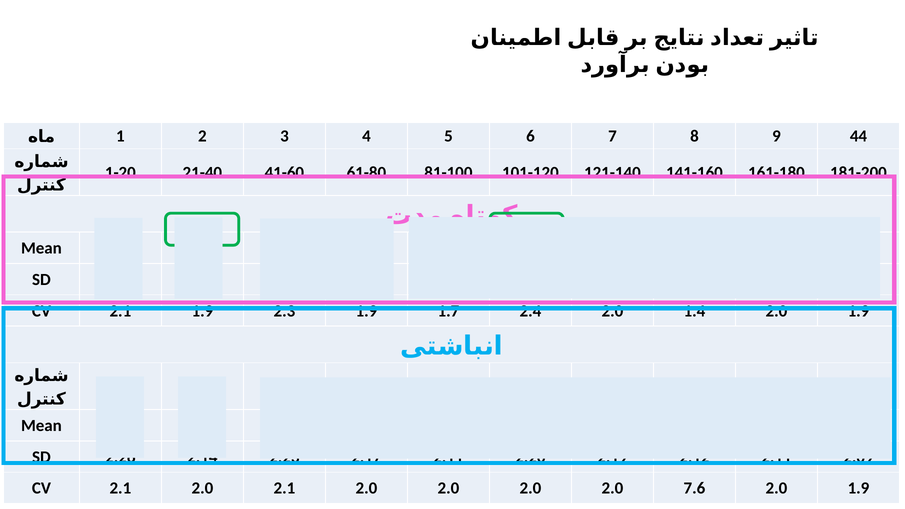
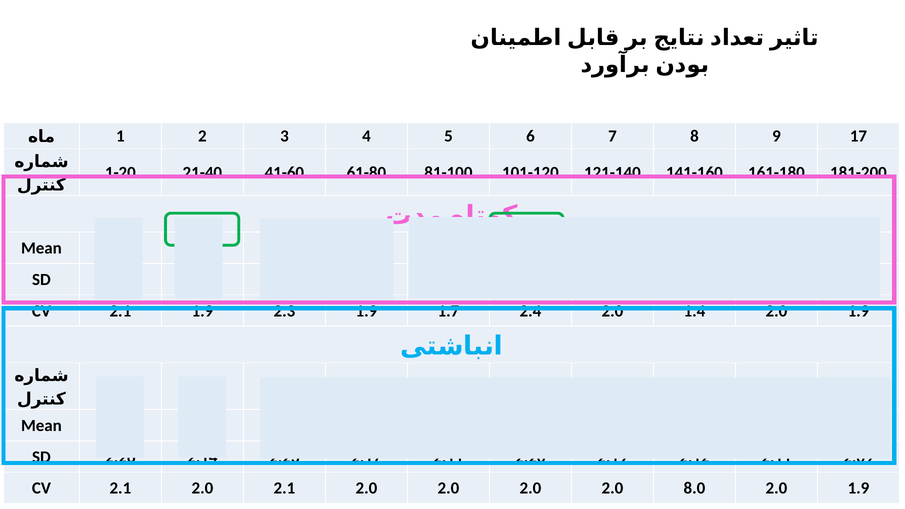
44: 44 -> 17
7.6: 7.6 -> 8.0
